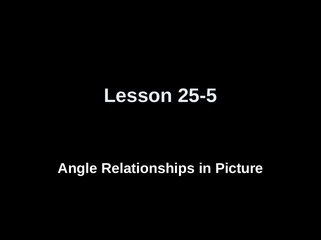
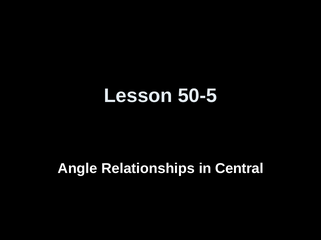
25-5: 25-5 -> 50-5
Picture: Picture -> Central
